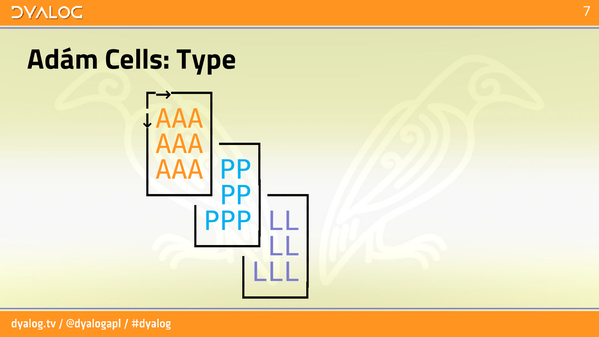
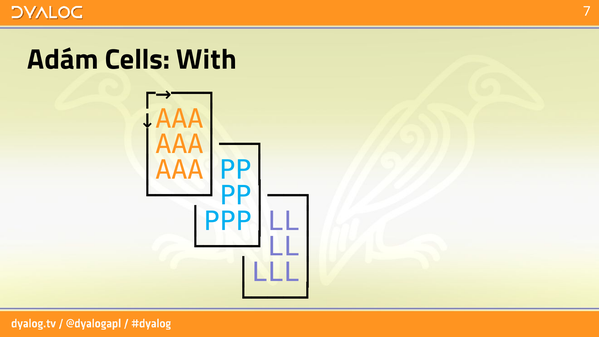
Type: Type -> With
